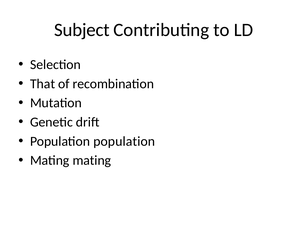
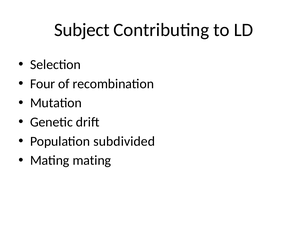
That: That -> Four
Population population: population -> subdivided
